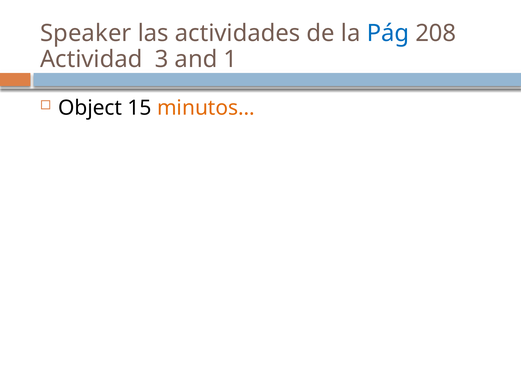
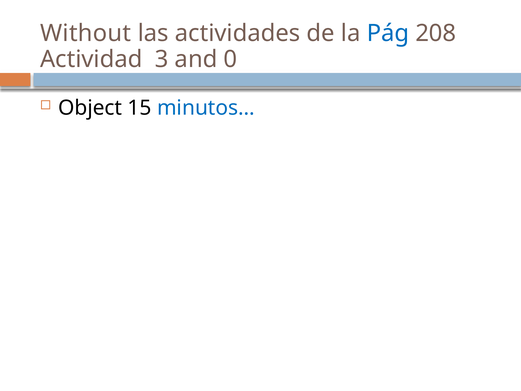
Speaker: Speaker -> Without
1: 1 -> 0
minutos… colour: orange -> blue
